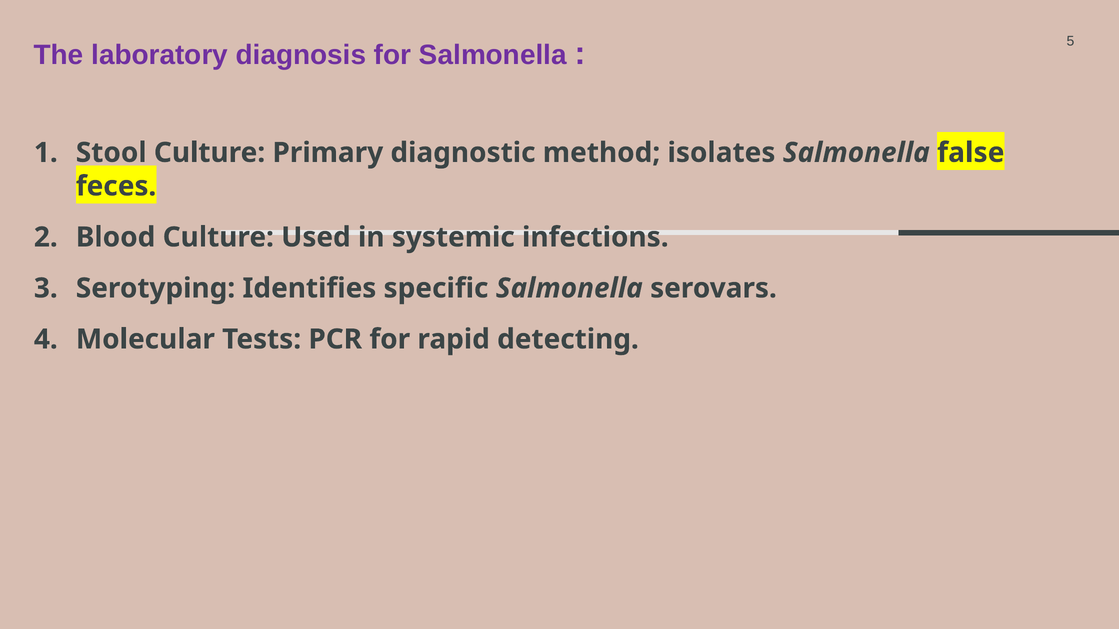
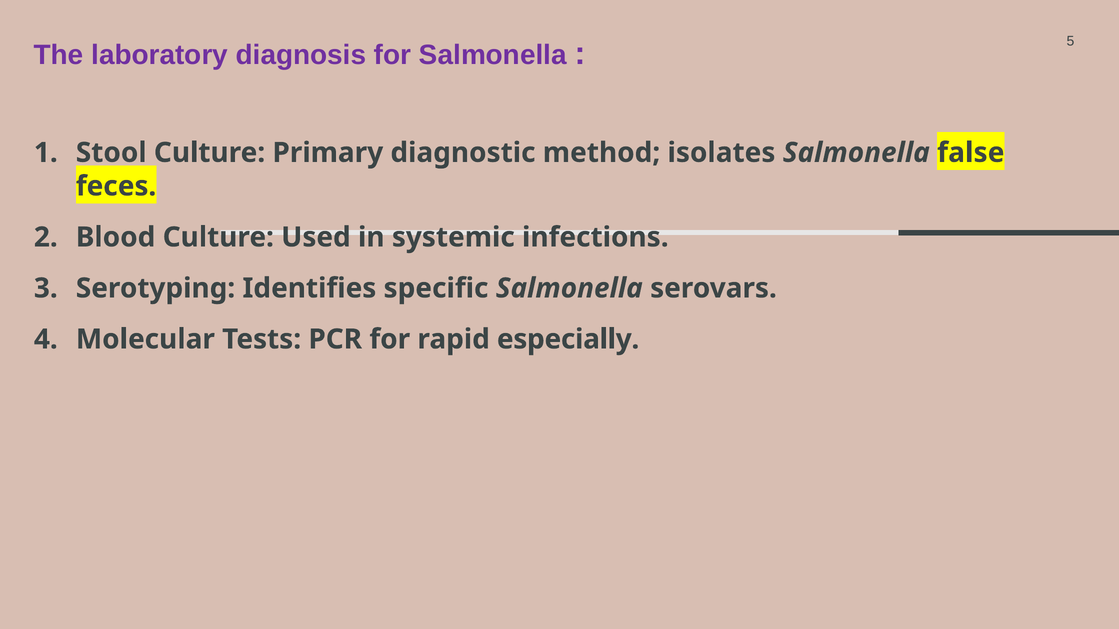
detecting: detecting -> especially
